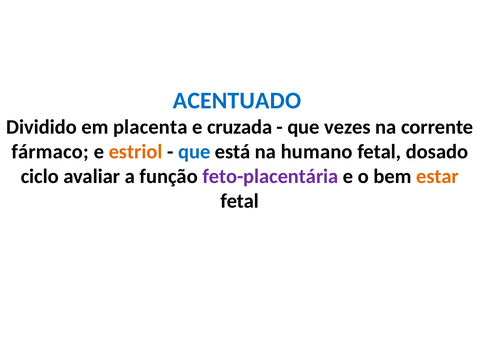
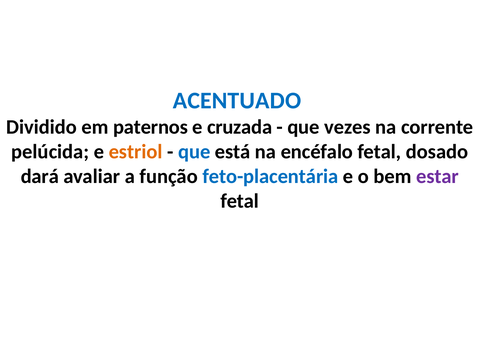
placenta: placenta -> paternos
fármaco: fármaco -> pelúcida
humano: humano -> encéfalo
ciclo: ciclo -> dará
feto-placentária colour: purple -> blue
estar colour: orange -> purple
